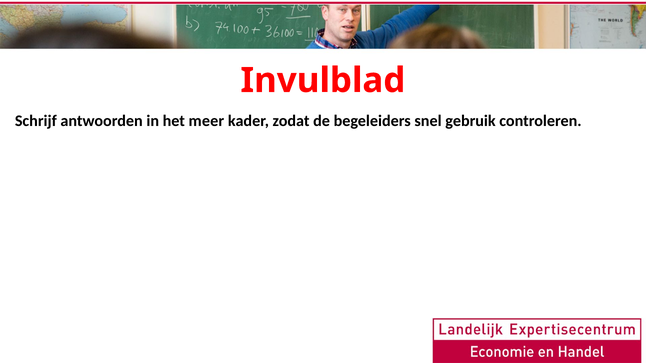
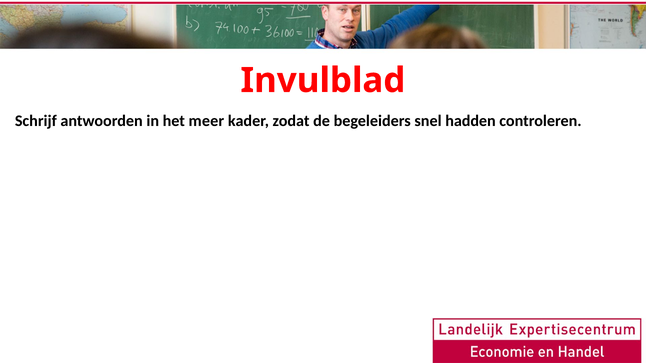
gebruik: gebruik -> hadden
